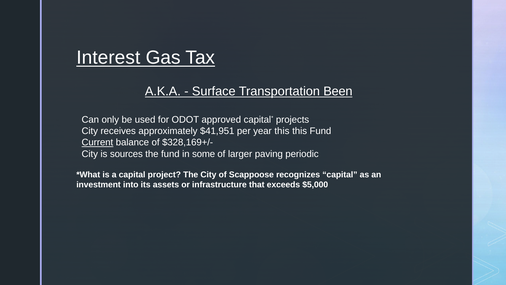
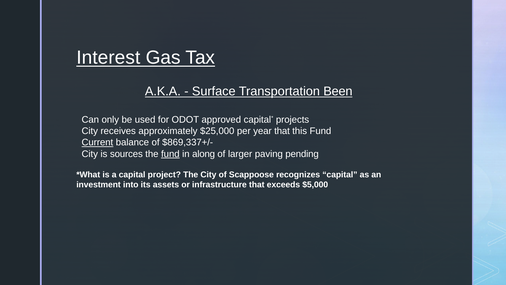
$41,951: $41,951 -> $25,000
year this: this -> that
$328,169+/-: $328,169+/- -> $869,337+/-
fund at (170, 154) underline: none -> present
some: some -> along
periodic: periodic -> pending
